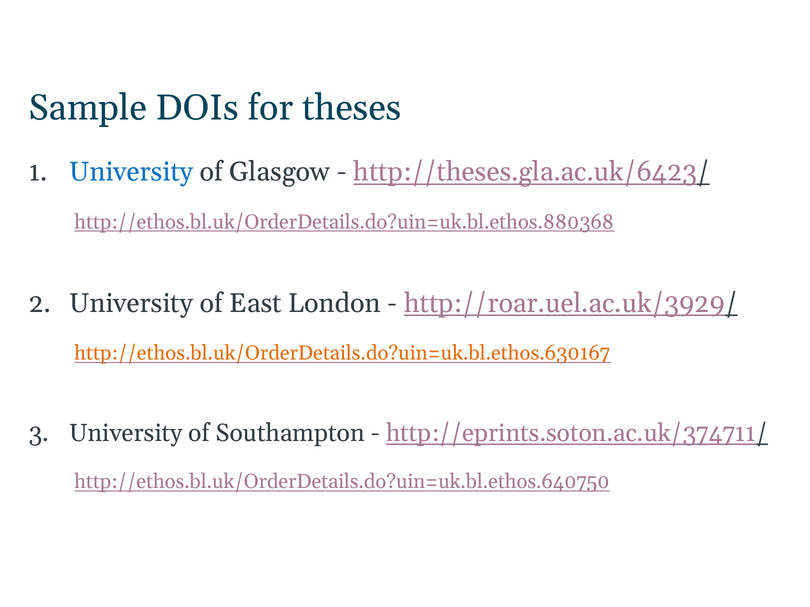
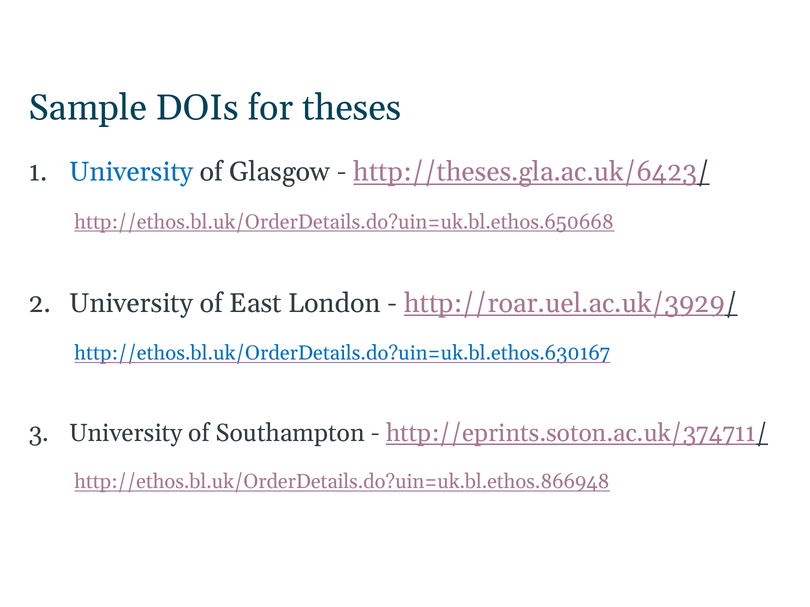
http://ethos.bl.uk/OrderDetails.do?uin=uk.bl.ethos.880368: http://ethos.bl.uk/OrderDetails.do?uin=uk.bl.ethos.880368 -> http://ethos.bl.uk/OrderDetails.do?uin=uk.bl.ethos.650668
http://ethos.bl.uk/OrderDetails.do?uin=uk.bl.ethos.630167 colour: orange -> blue
http://ethos.bl.uk/OrderDetails.do?uin=uk.bl.ethos.640750: http://ethos.bl.uk/OrderDetails.do?uin=uk.bl.ethos.640750 -> http://ethos.bl.uk/OrderDetails.do?uin=uk.bl.ethos.866948
